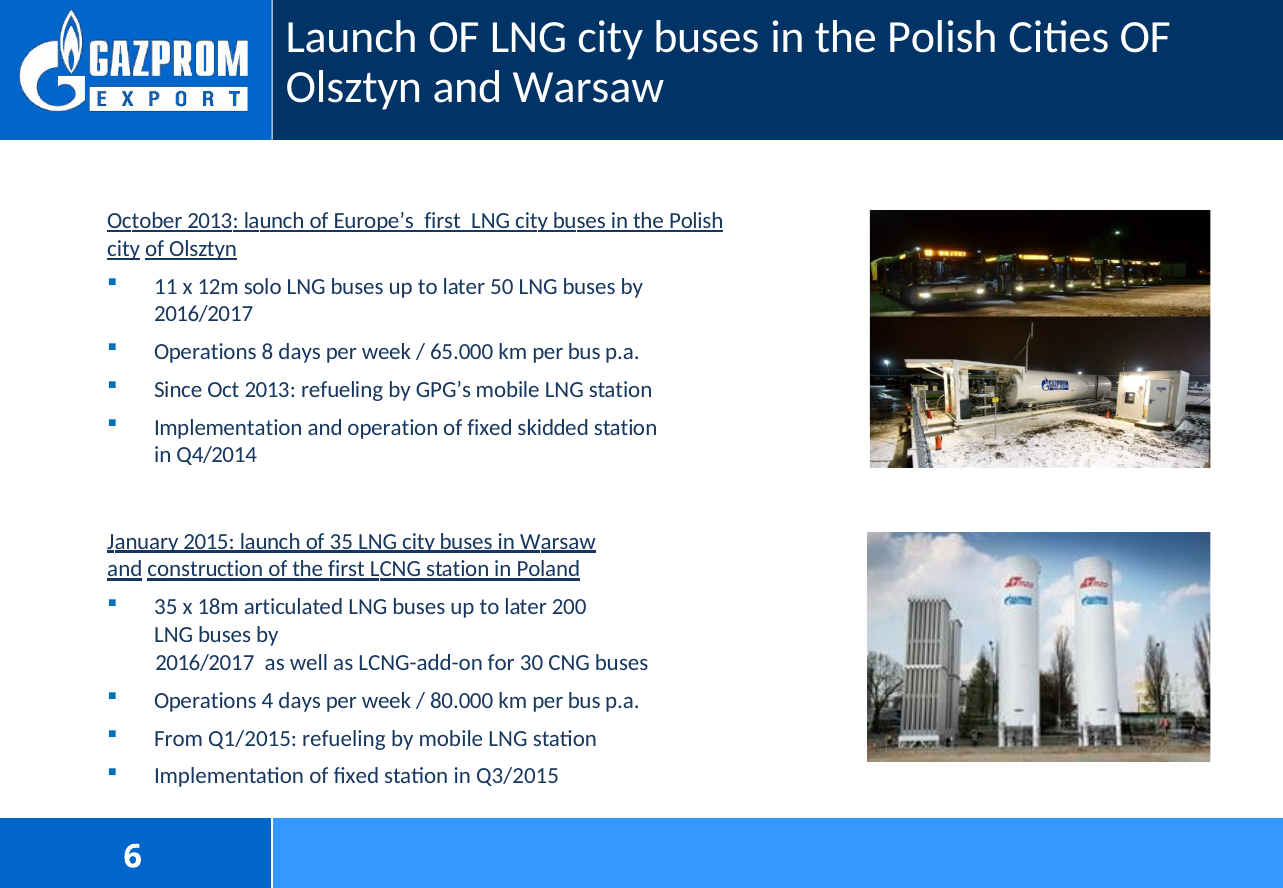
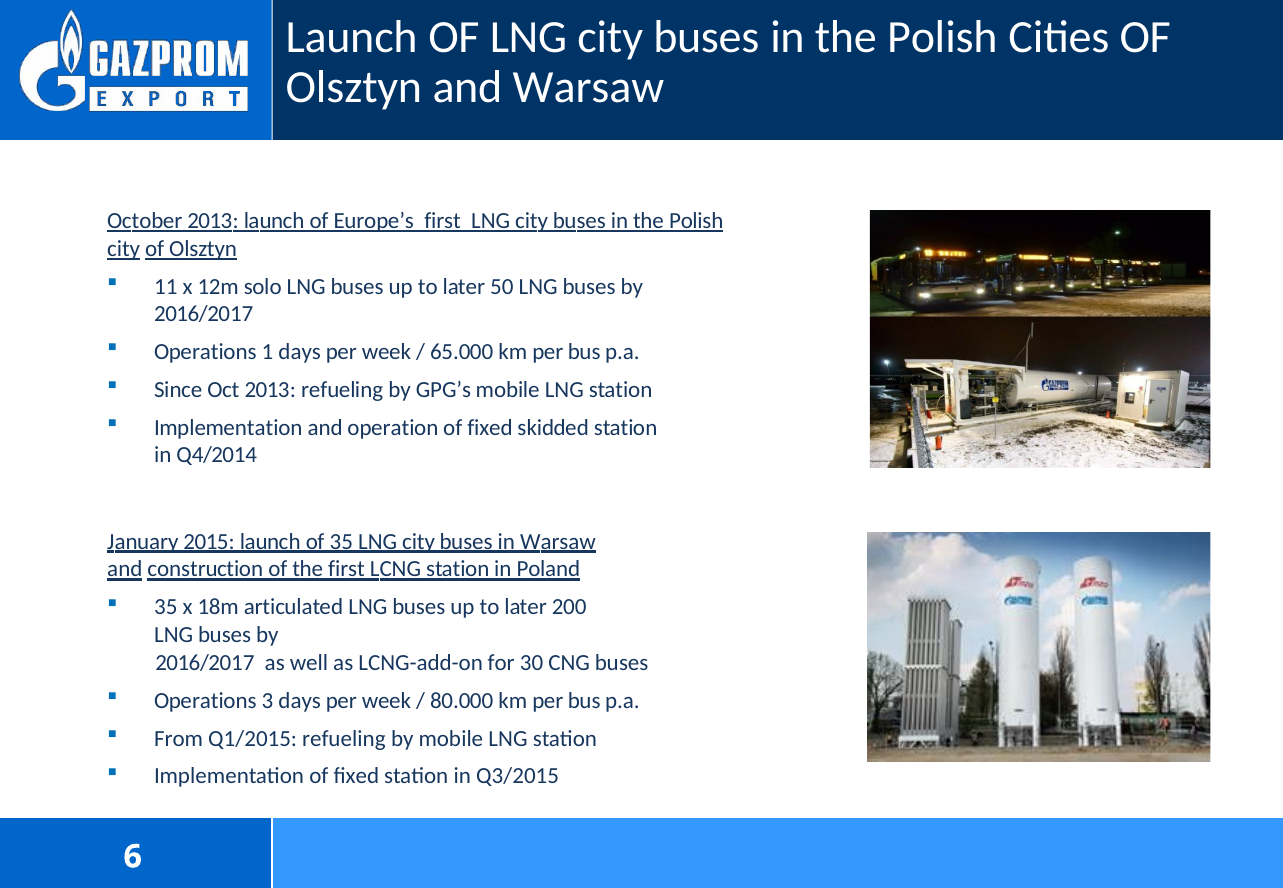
8: 8 -> 1
4: 4 -> 3
